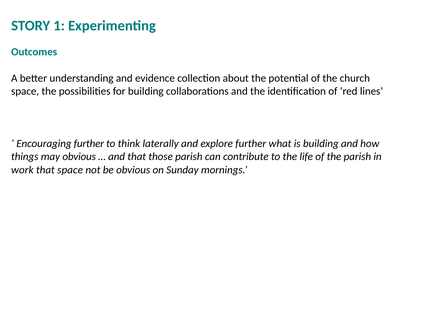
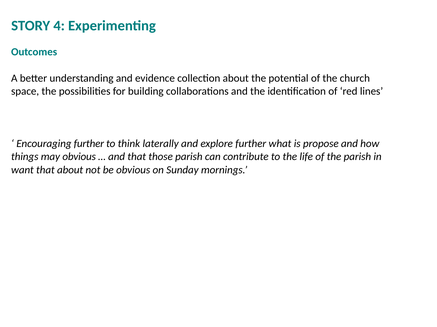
1: 1 -> 4
is building: building -> propose
work: work -> want
that space: space -> about
